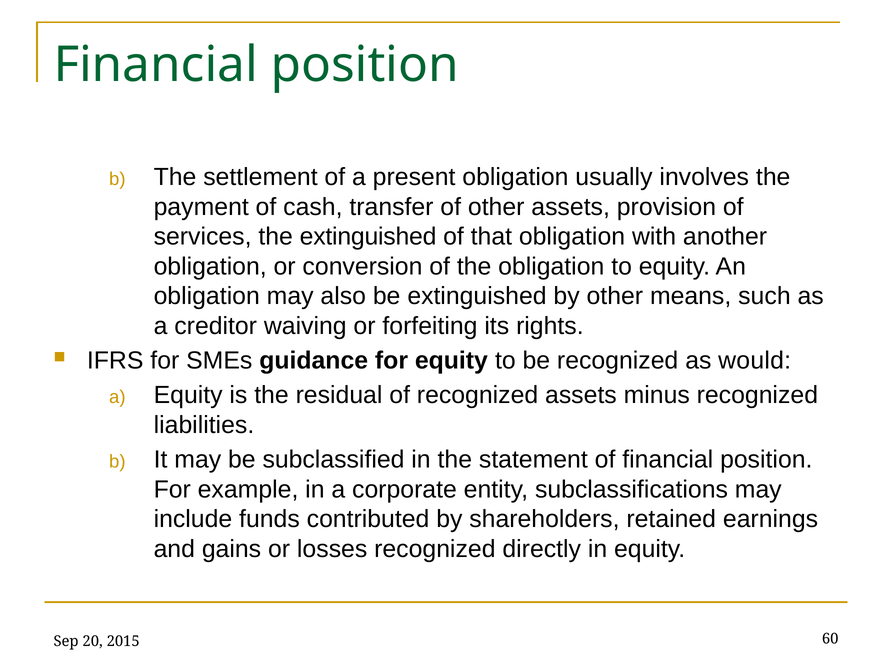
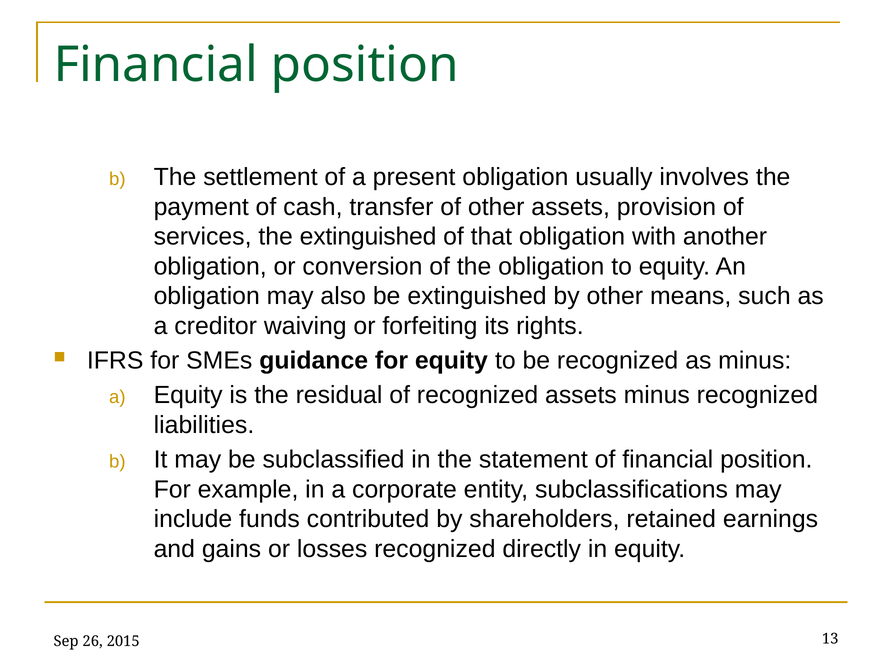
as would: would -> minus
20: 20 -> 26
60: 60 -> 13
